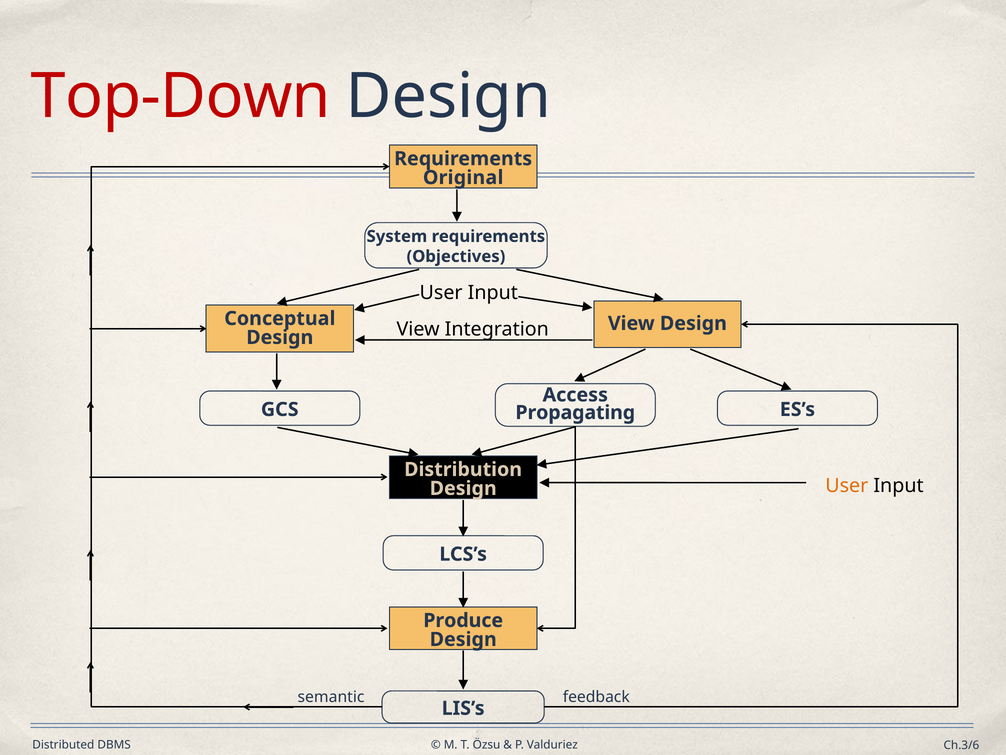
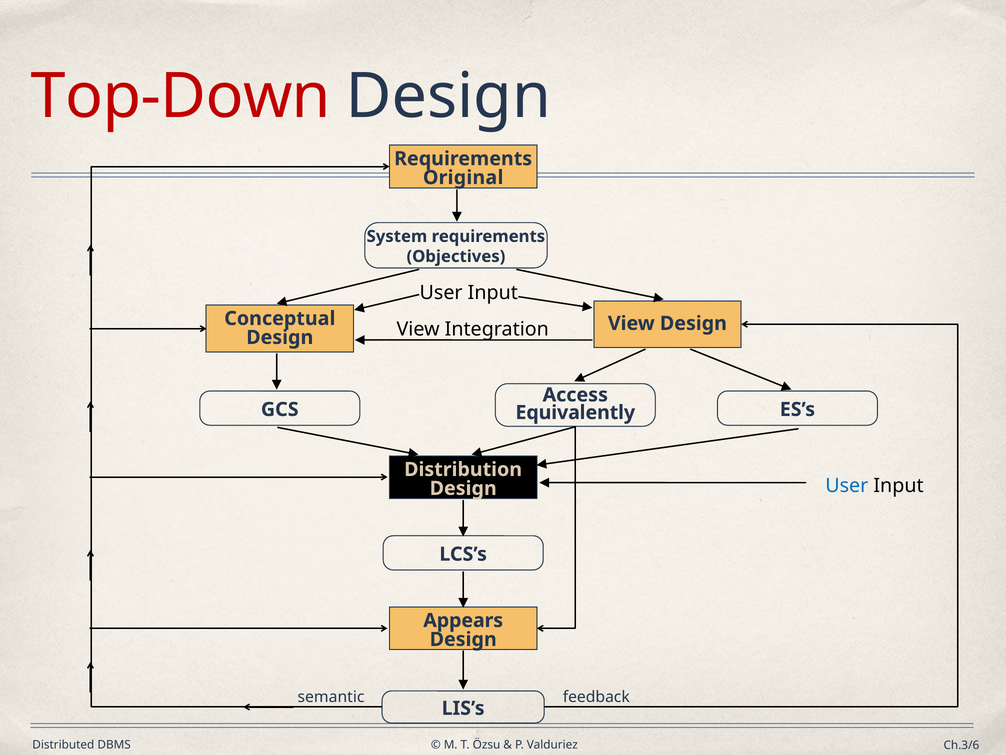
Propagating: Propagating -> Equivalently
User at (847, 485) colour: orange -> blue
Produce: Produce -> Appears
